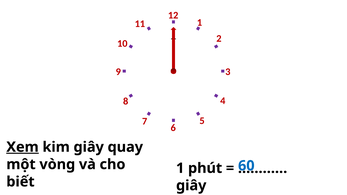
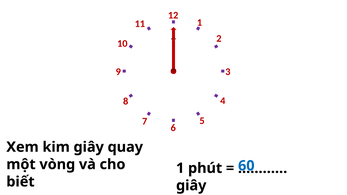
Xem underline: present -> none
